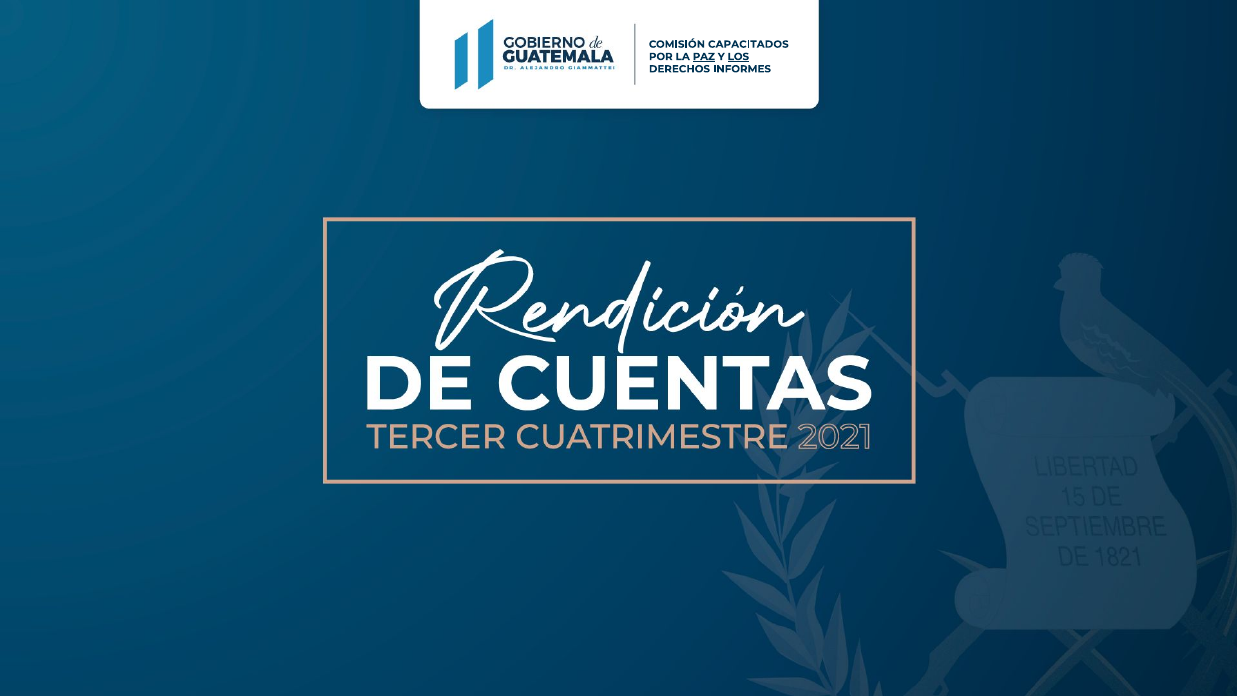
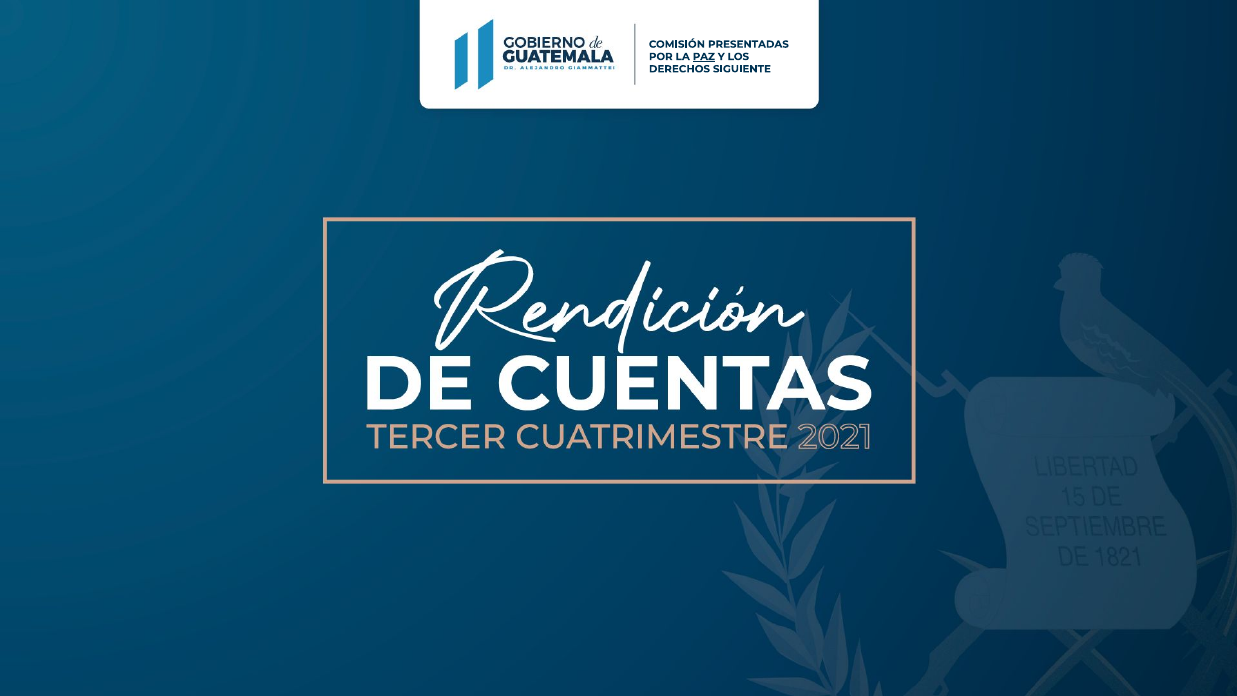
CAPACITADOS: CAPACITADOS -> PRESENTADAS
LOS underline: present -> none
INFORMES: INFORMES -> SIGUIENTE
